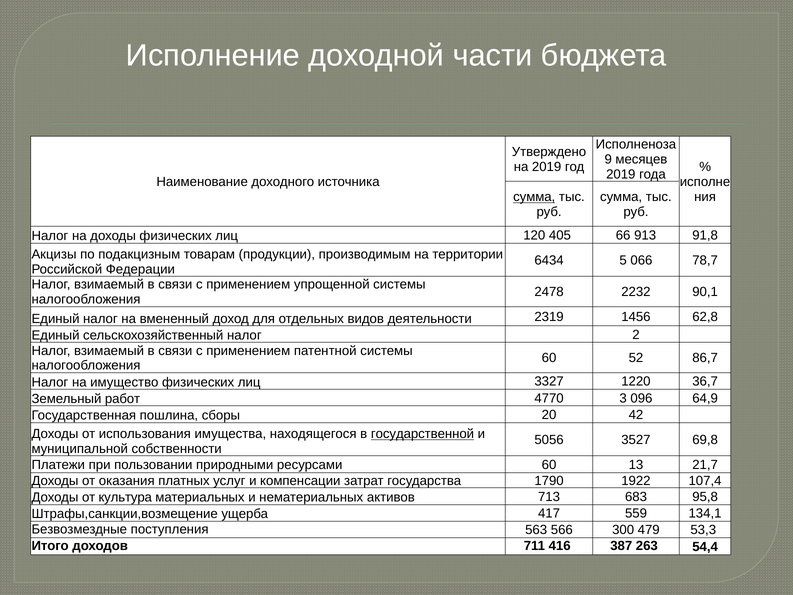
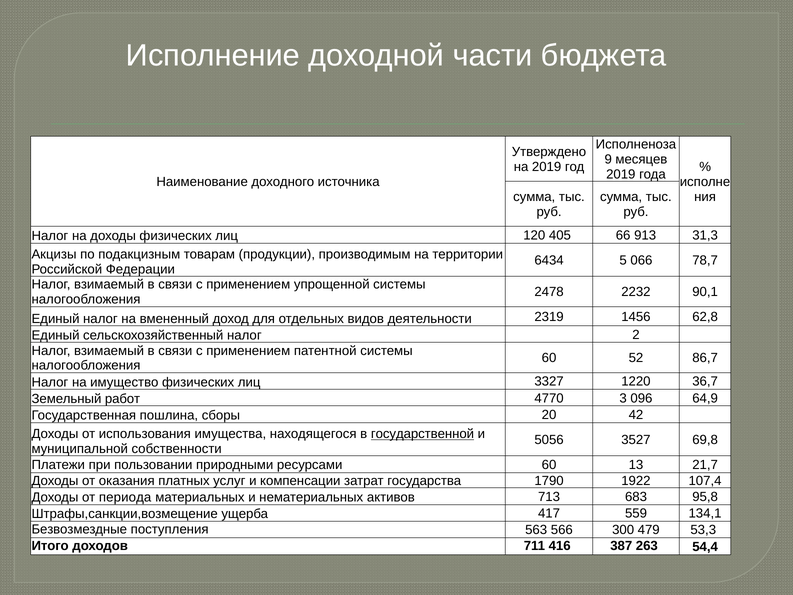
сумма at (534, 197) underline: present -> none
91,8: 91,8 -> 31,3
культура: культура -> периода
